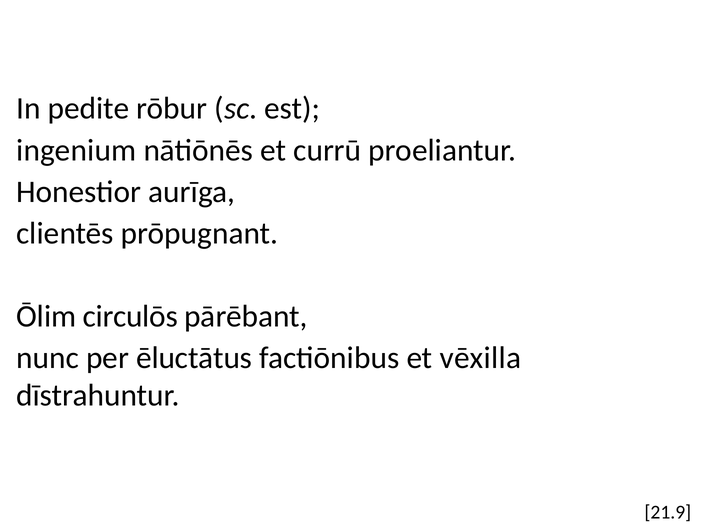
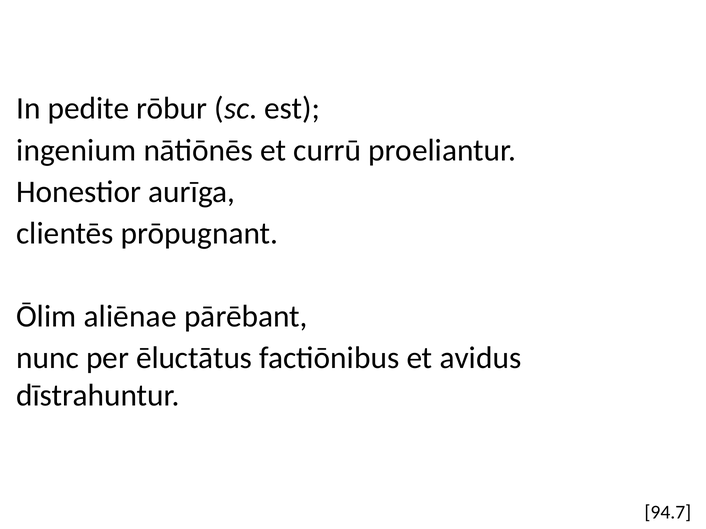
circulōs: circulōs -> aliēnae
vēxilla: vēxilla -> avidus
21.9: 21.9 -> 94.7
